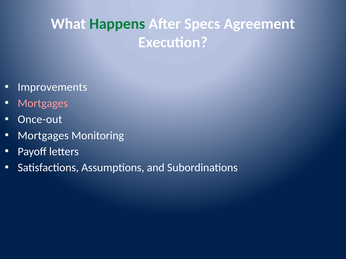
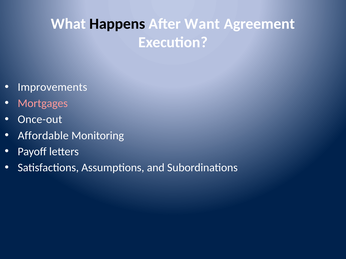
Happens colour: green -> black
Specs: Specs -> Want
Mortgages at (43, 136): Mortgages -> Affordable
